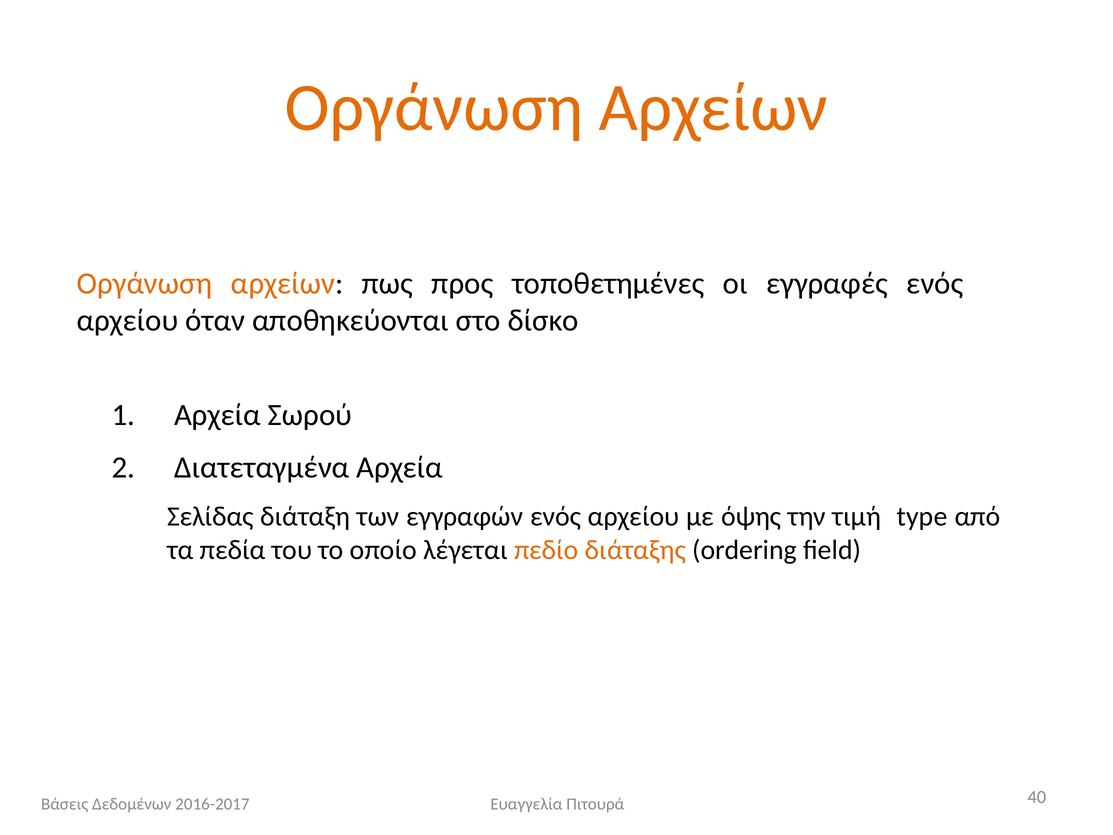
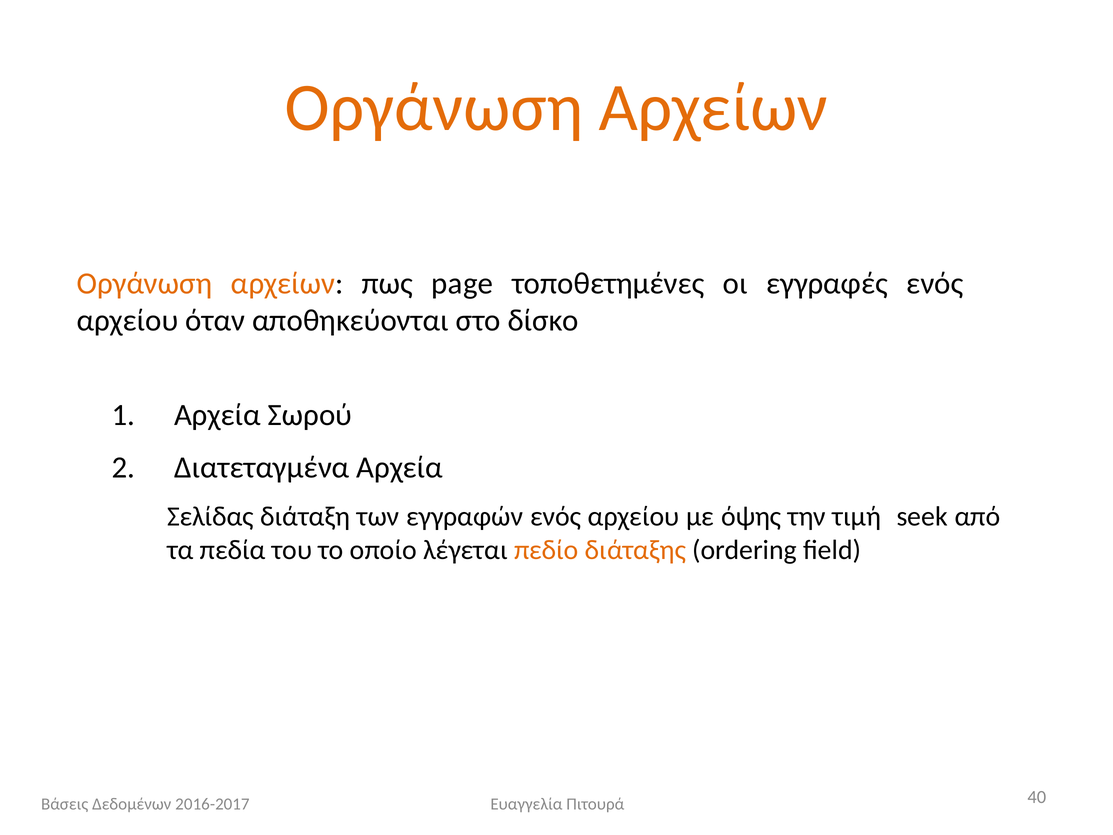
προς: προς -> page
type: type -> seek
